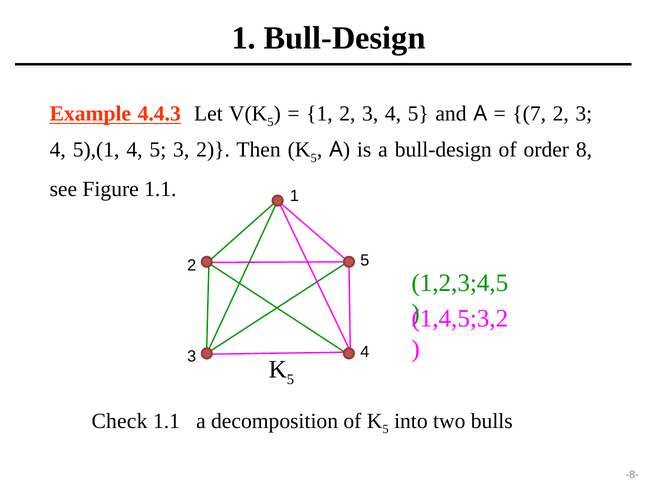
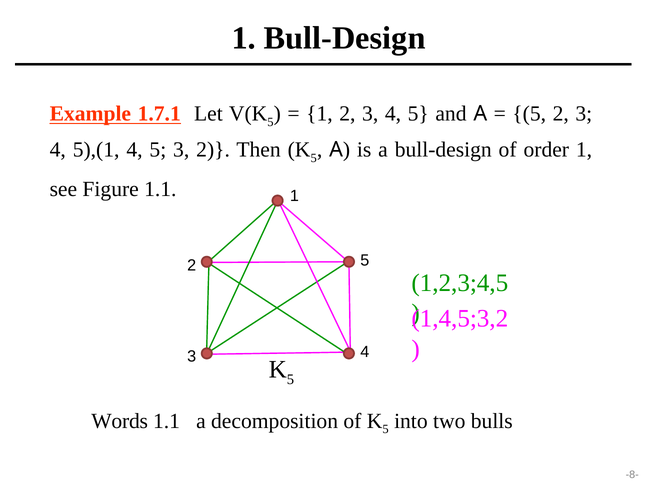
4.4.3: 4.4.3 -> 1.7.1
7 at (529, 114): 7 -> 5
order 8: 8 -> 1
Check: Check -> Words
